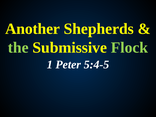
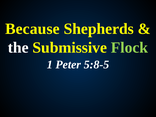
Another: Another -> Because
the colour: light green -> white
5:4-5: 5:4-5 -> 5:8-5
